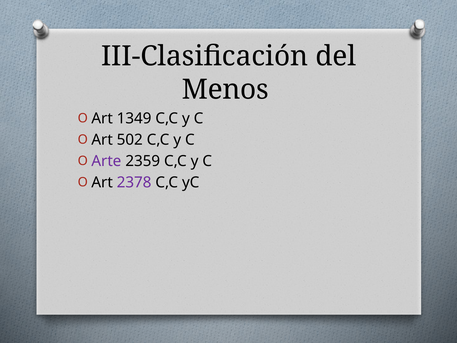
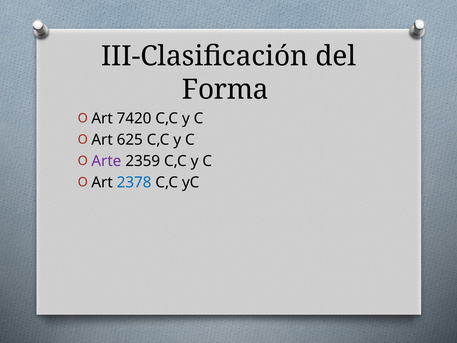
Menos: Menos -> Forma
1349: 1349 -> 7420
502: 502 -> 625
2378 colour: purple -> blue
